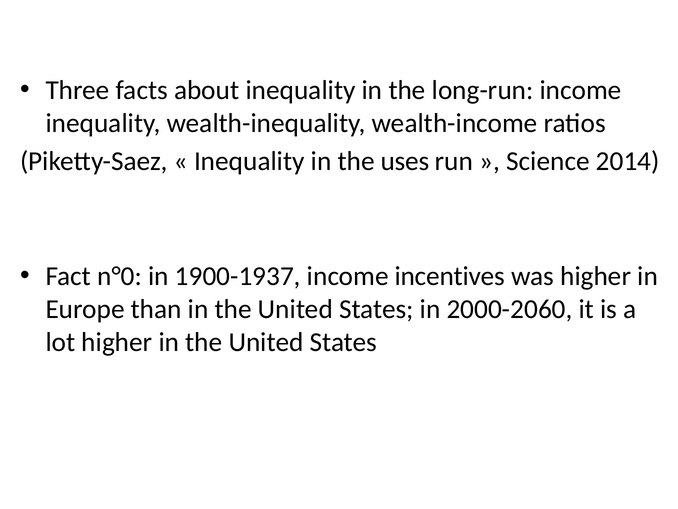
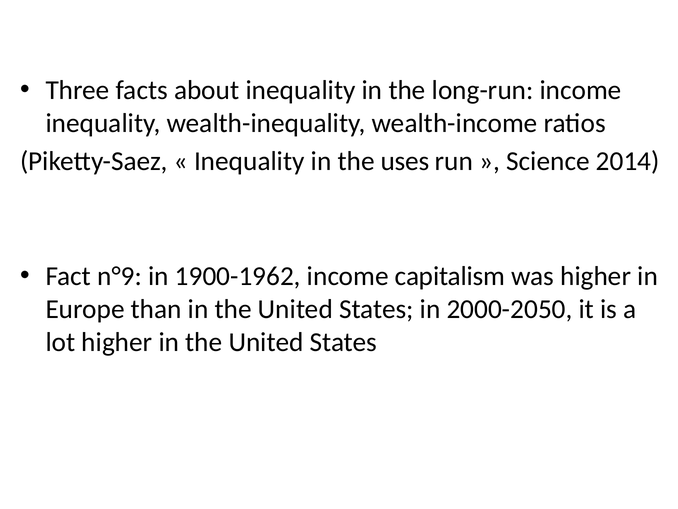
n°0: n°0 -> n°9
1900-1937: 1900-1937 -> 1900-1962
incentives: incentives -> capitalism
2000-2060: 2000-2060 -> 2000-2050
